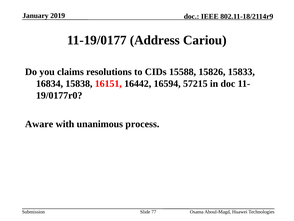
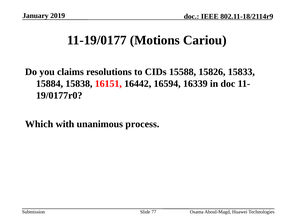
Address: Address -> Motions
16834: 16834 -> 15884
57215: 57215 -> 16339
Aware: Aware -> Which
